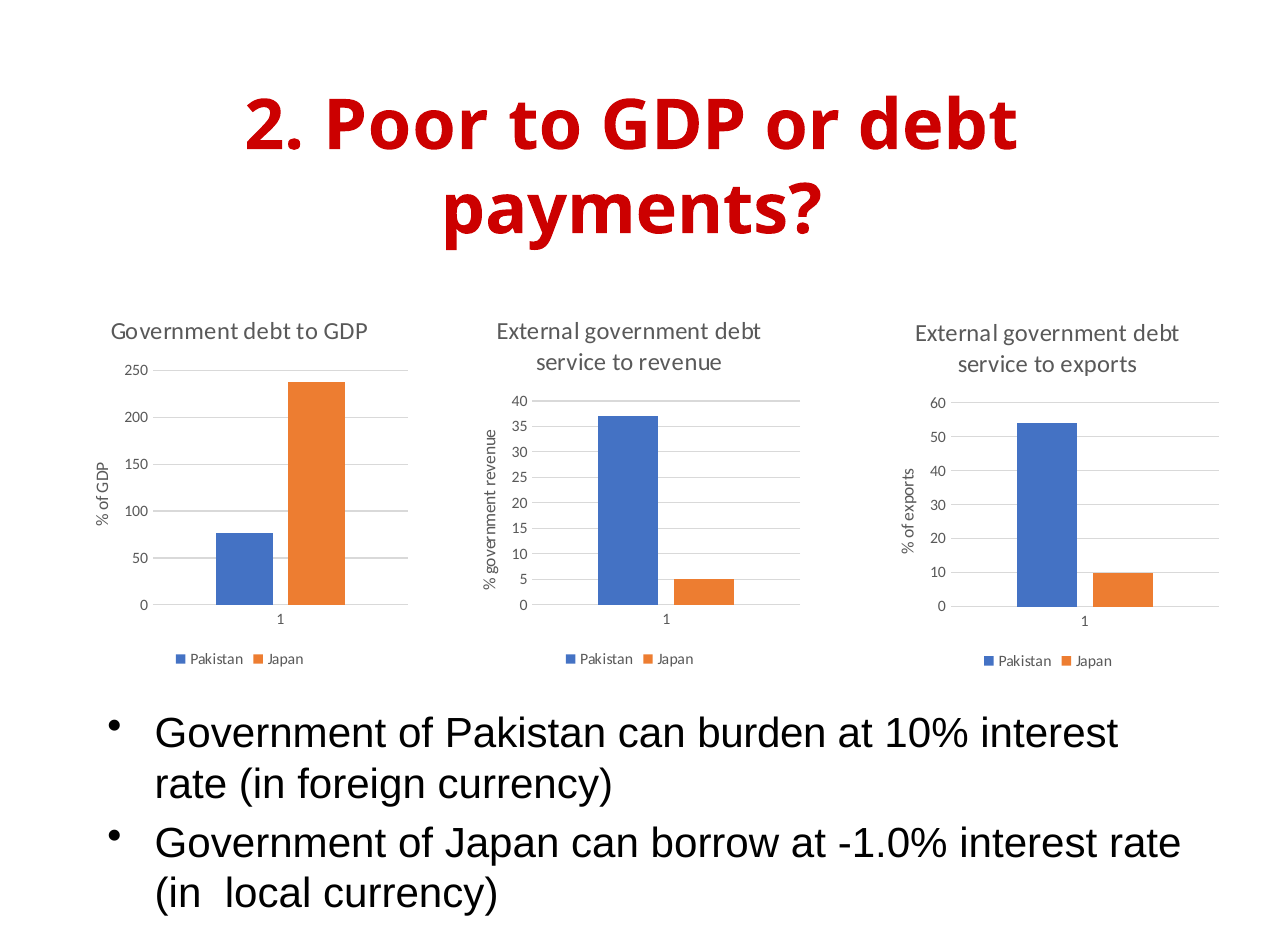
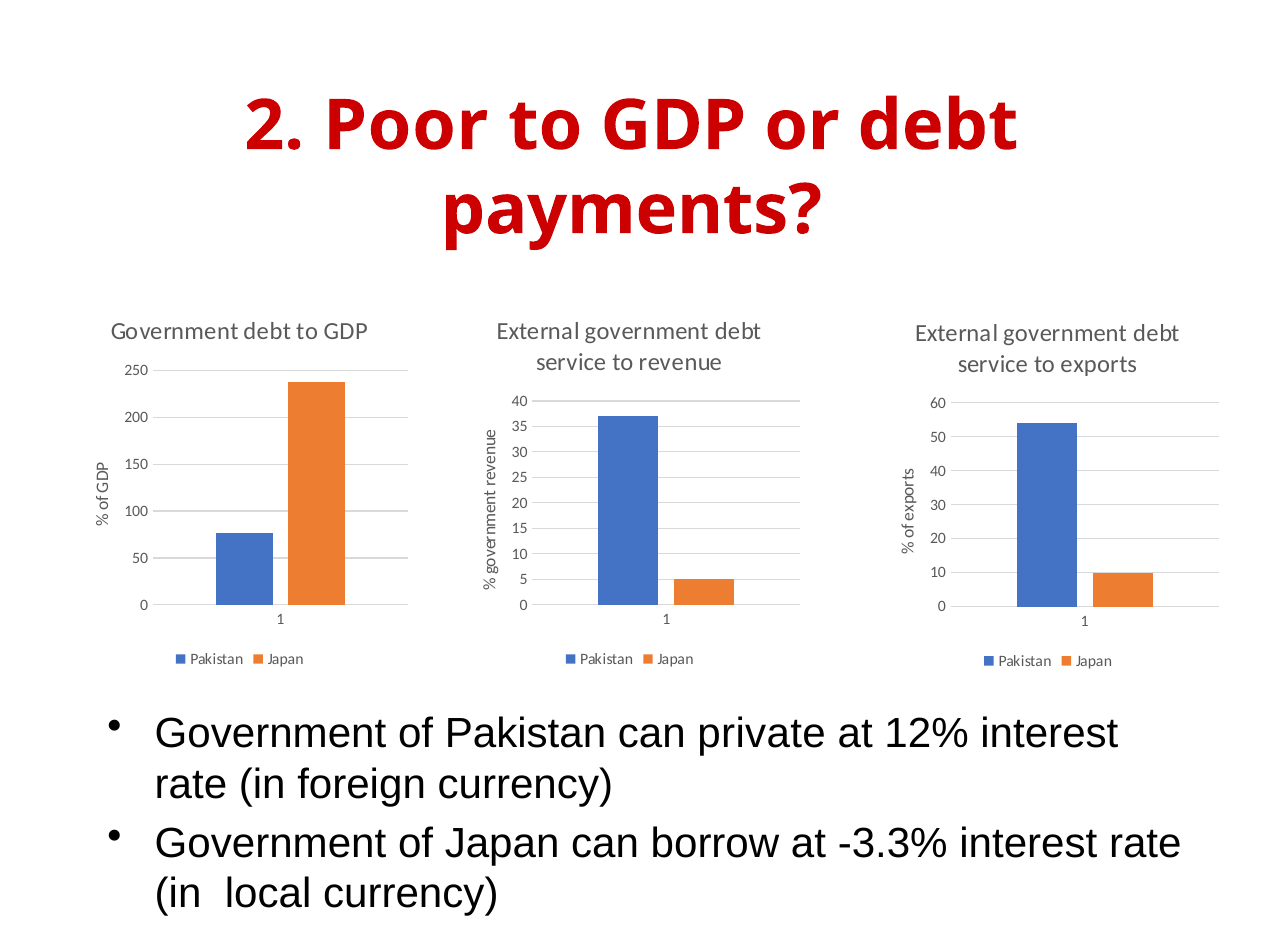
burden: burden -> private
10%: 10% -> 12%
-1.0%: -1.0% -> -3.3%
